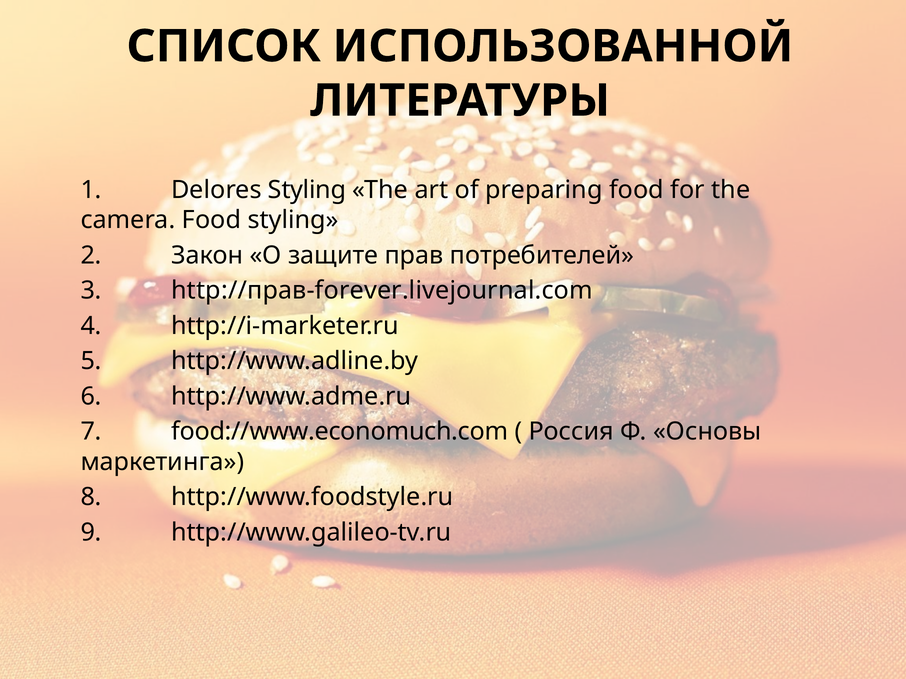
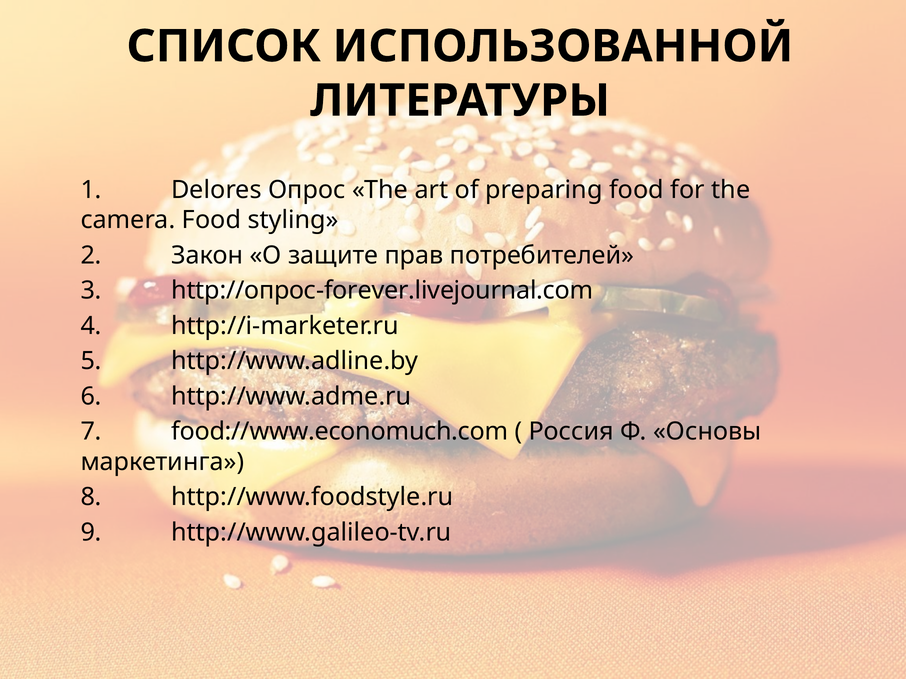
Delores Styling: Styling -> Опрос
http://прав-forever.livejournal.com: http://прав-forever.livejournal.com -> http://опрос-forever.livejournal.com
